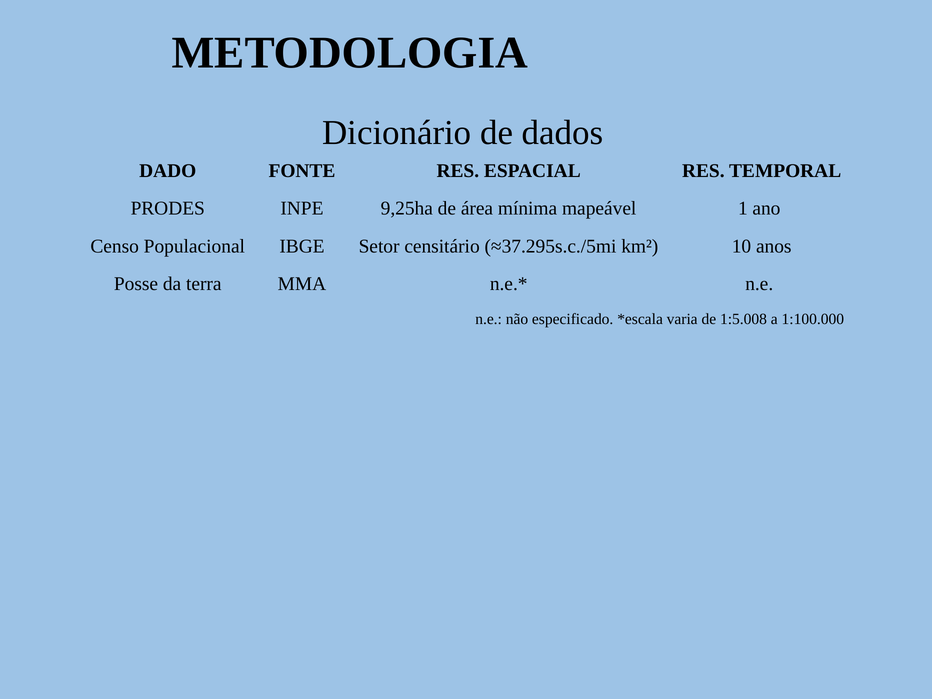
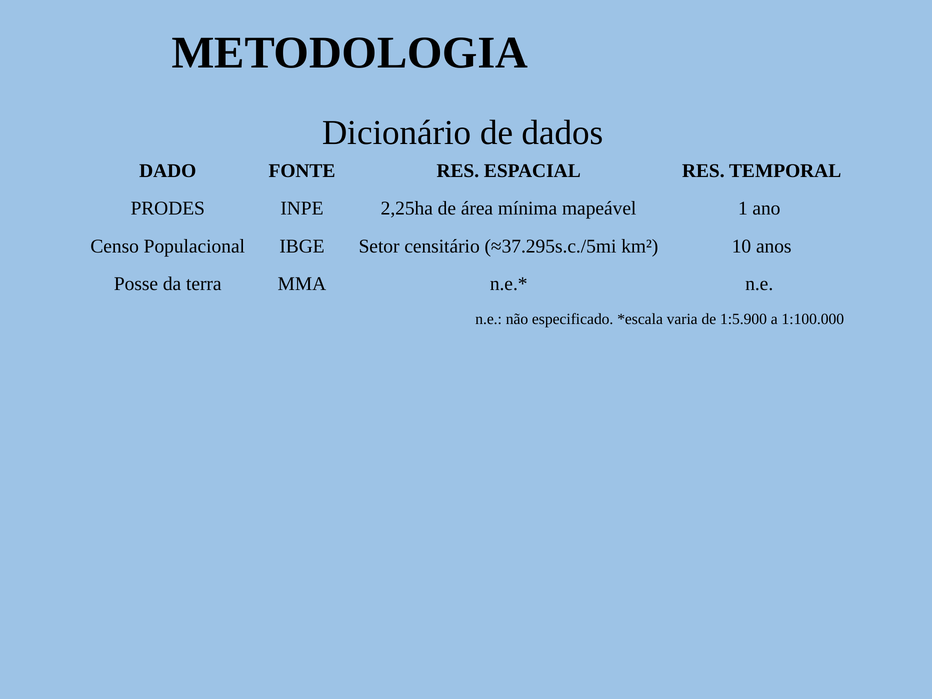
9,25ha: 9,25ha -> 2,25ha
1:5.008: 1:5.008 -> 1:5.900
